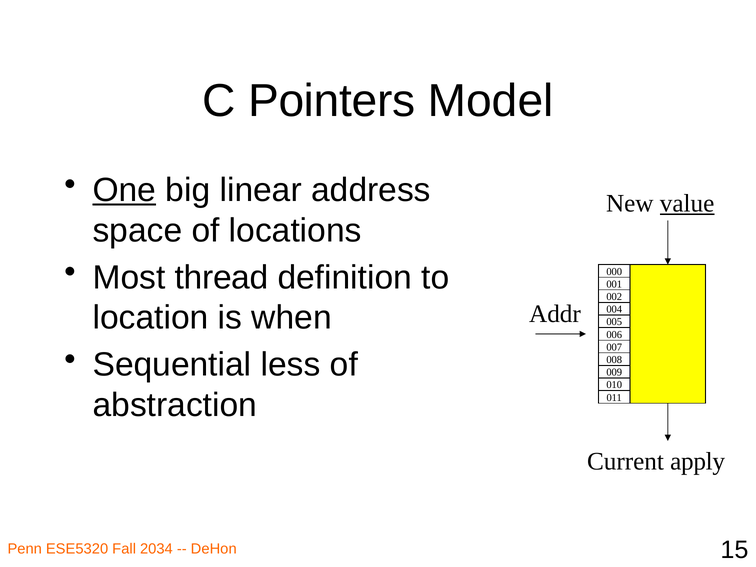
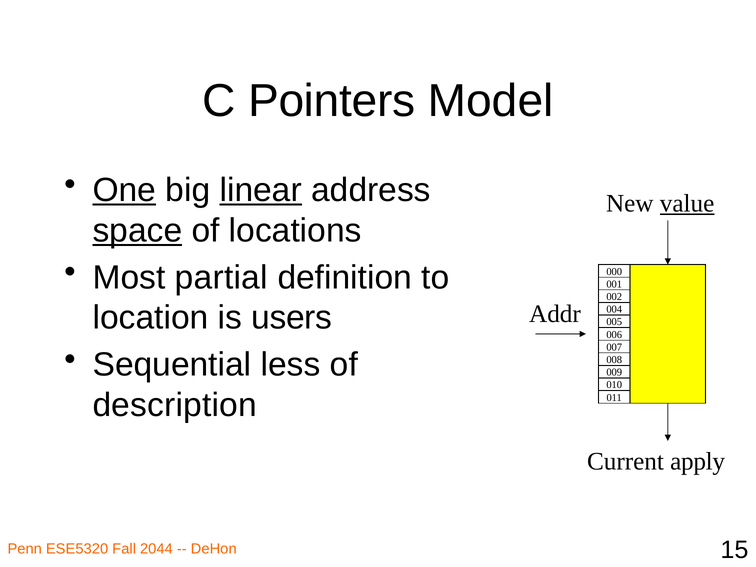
linear underline: none -> present
space underline: none -> present
thread: thread -> partial
when: when -> users
abstraction: abstraction -> description
2034: 2034 -> 2044
